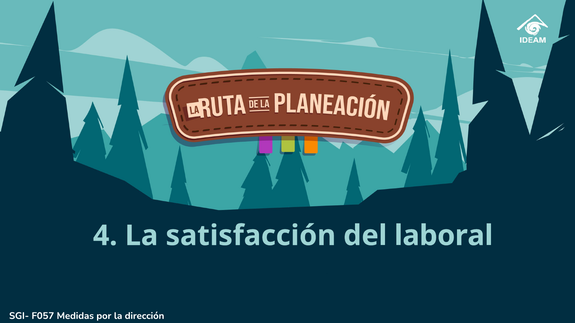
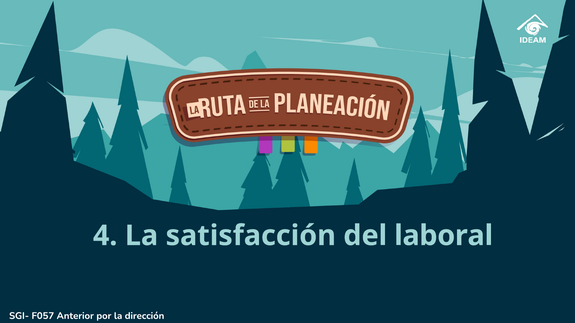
Medidas: Medidas -> Anterior
